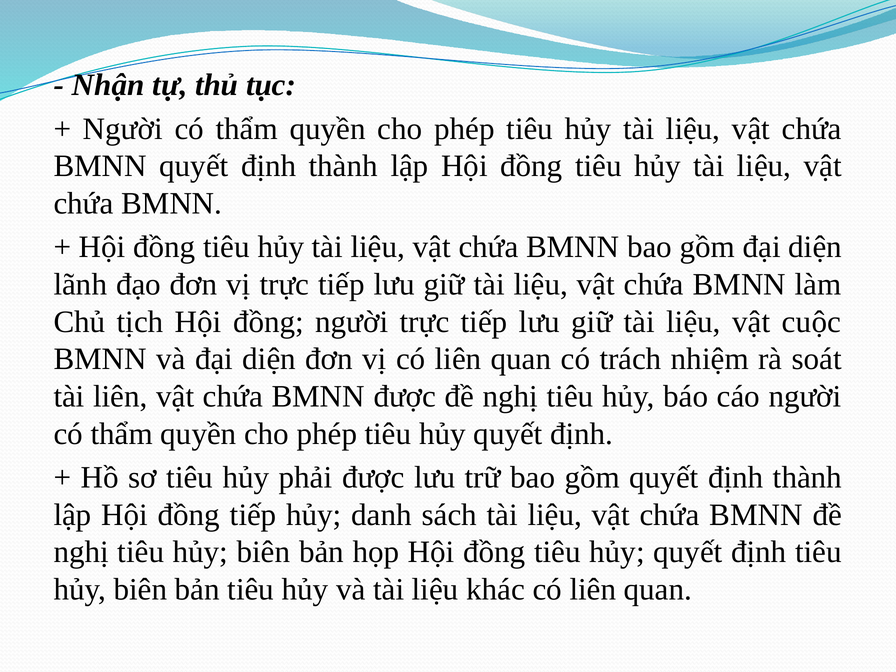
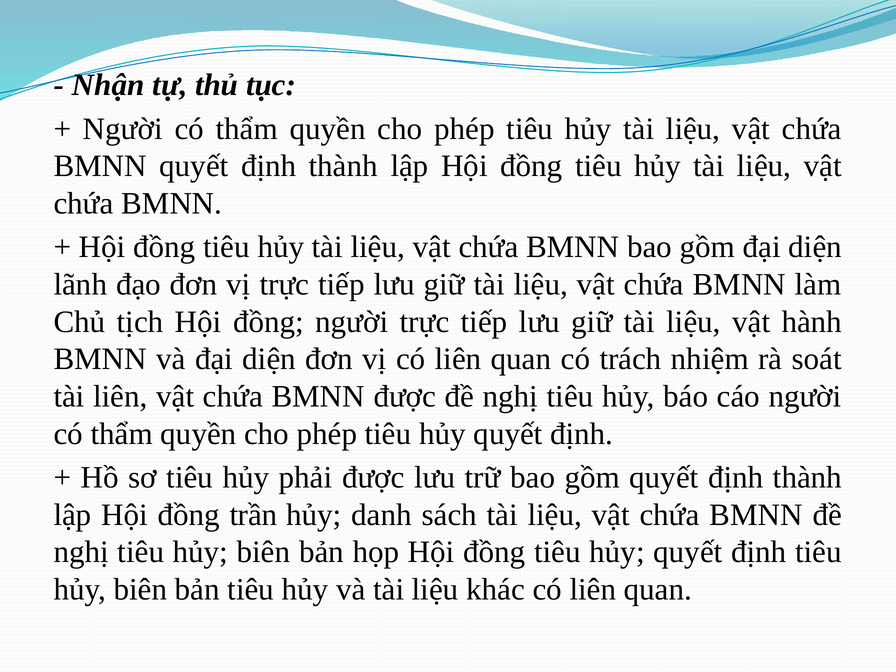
cuộc: cuộc -> hành
đồng tiếp: tiếp -> trần
